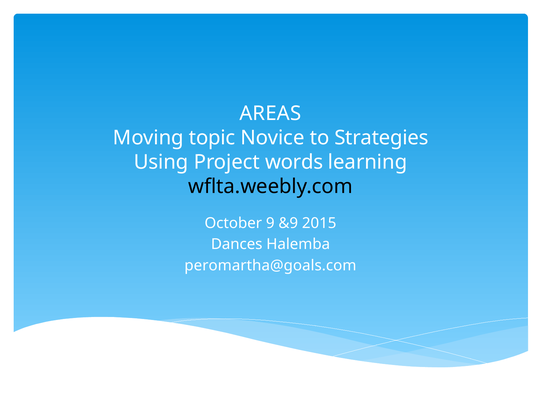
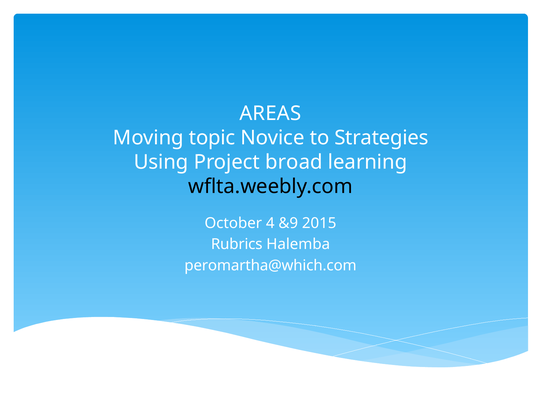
words: words -> broad
9: 9 -> 4
Dances: Dances -> Rubrics
peromartha@goals.com: peromartha@goals.com -> peromartha@which.com
